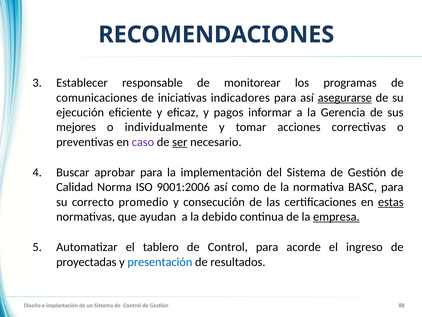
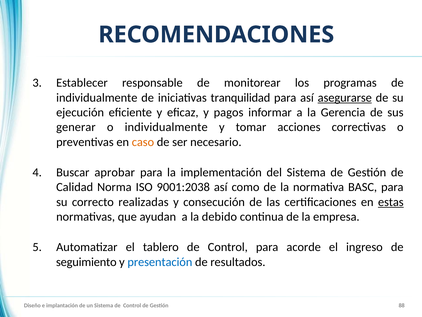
comunicaciones at (97, 97): comunicaciones -> individualmente
indicadores: indicadores -> tranquilidad
mejores: mejores -> generar
caso colour: purple -> orange
ser underline: present -> none
9001:2006: 9001:2006 -> 9001:2038
promedio: promedio -> realizadas
empresa underline: present -> none
proyectadas: proyectadas -> seguimiento
